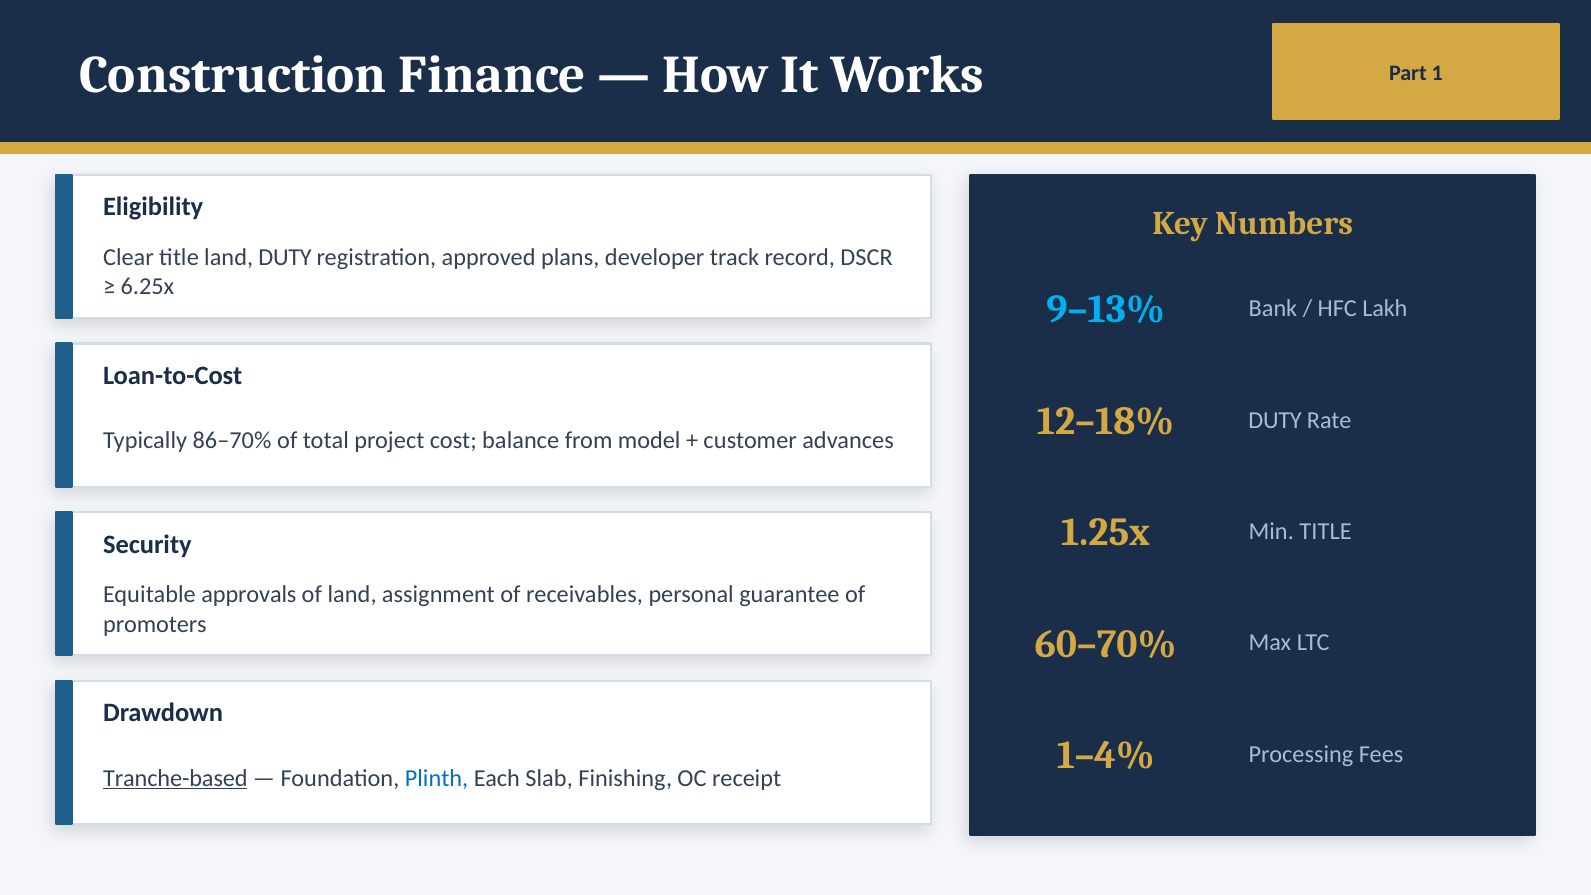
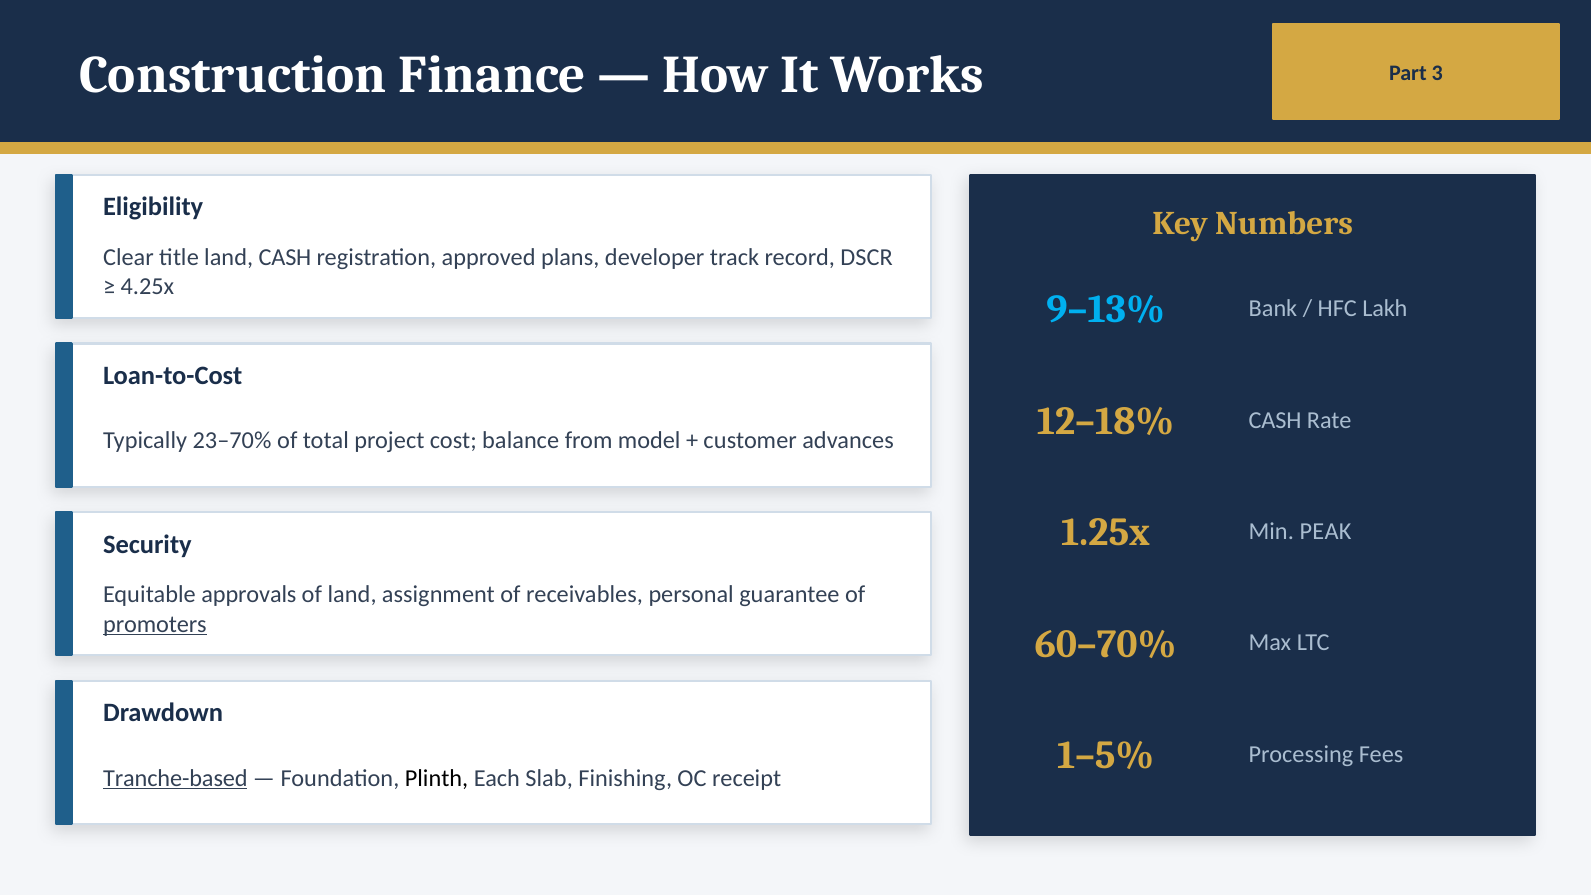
1: 1 -> 3
land DUTY: DUTY -> CASH
6.25x: 6.25x -> 4.25x
12–18% DUTY: DUTY -> CASH
86–70%: 86–70% -> 23–70%
Min TITLE: TITLE -> PEAK
promoters underline: none -> present
1–4%: 1–4% -> 1–5%
Plinth colour: blue -> black
